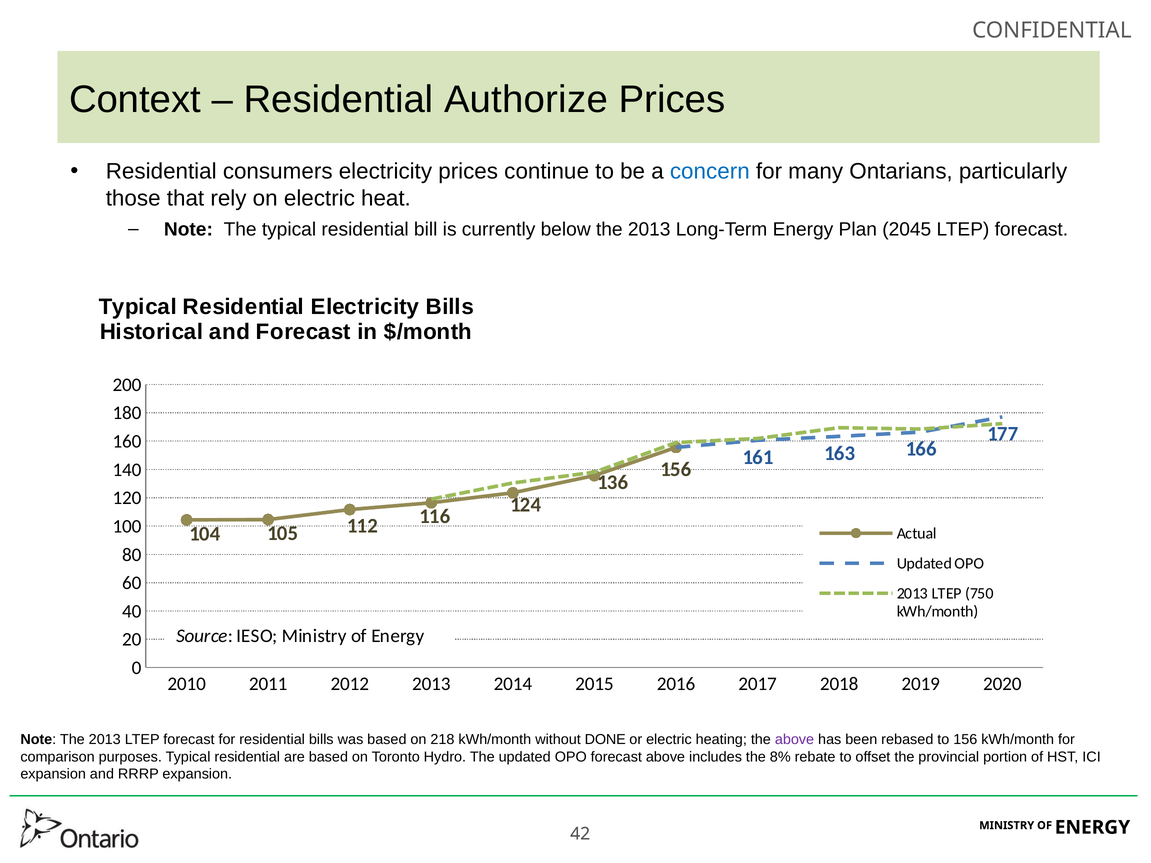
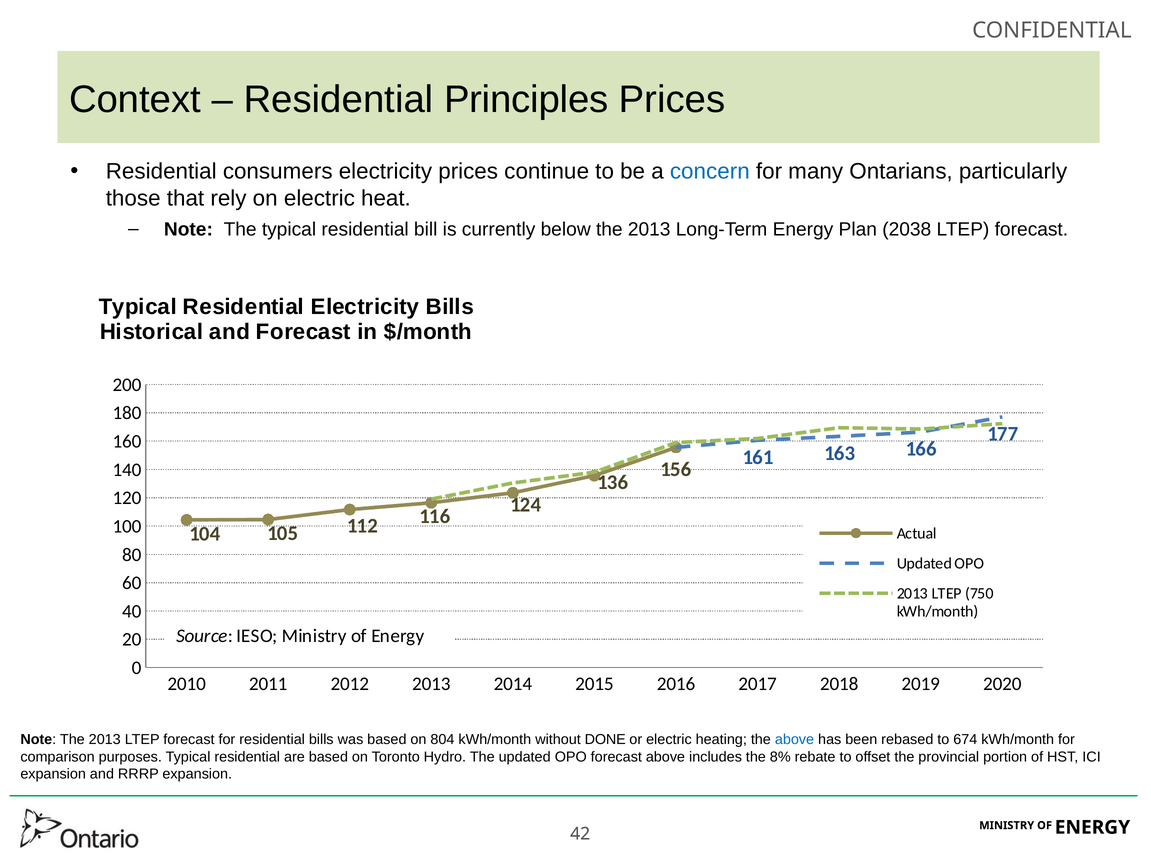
Authorize: Authorize -> Principles
2045: 2045 -> 2038
218: 218 -> 804
above at (794, 740) colour: purple -> blue
to 156: 156 -> 674
